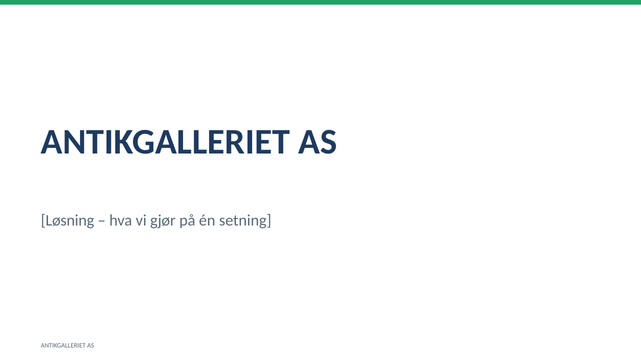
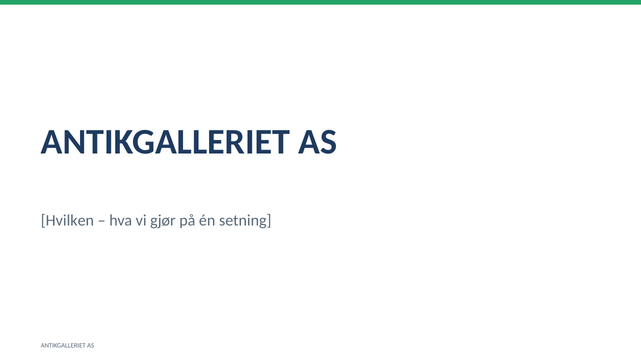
Løsning: Løsning -> Hvilken
